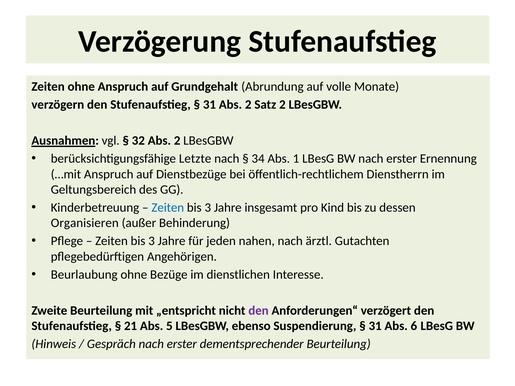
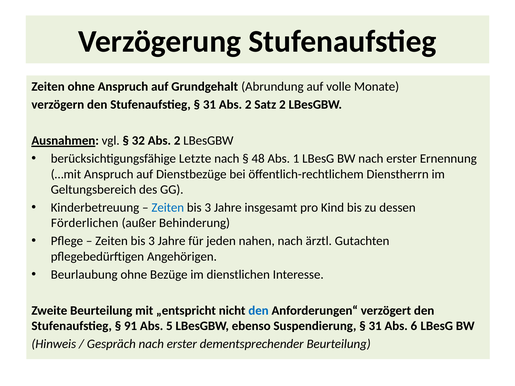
34: 34 -> 48
Organisieren: Organisieren -> Förderlichen
den at (258, 311) colour: purple -> blue
21: 21 -> 91
